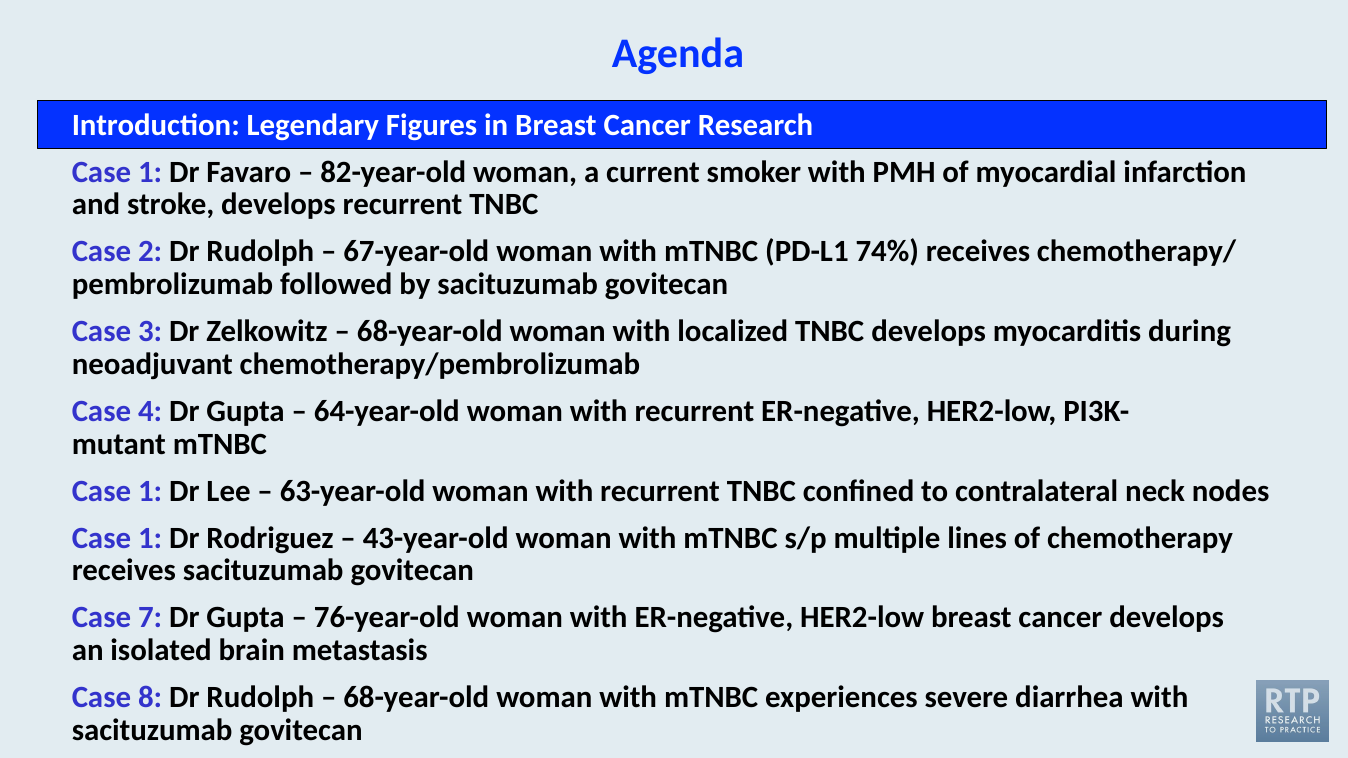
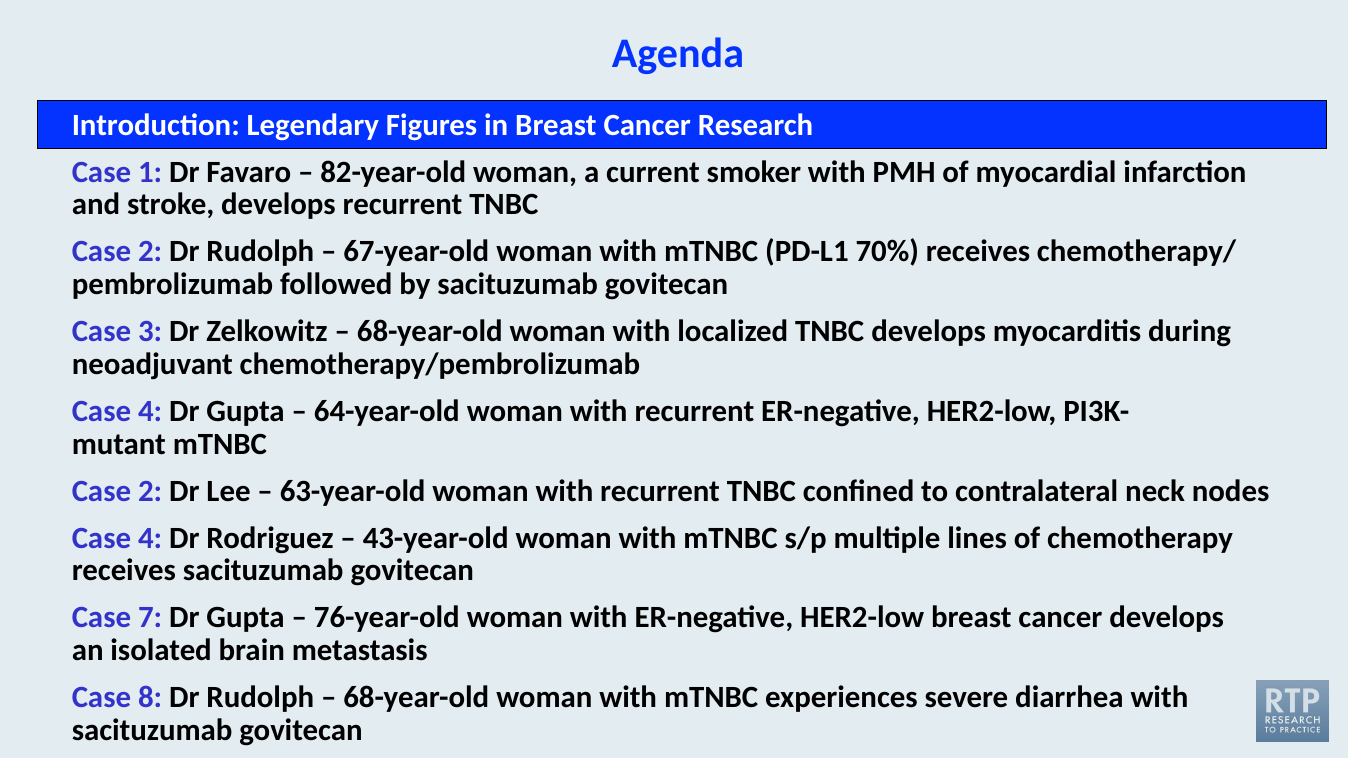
74%: 74% -> 70%
1 at (150, 491): 1 -> 2
1 at (150, 538): 1 -> 4
